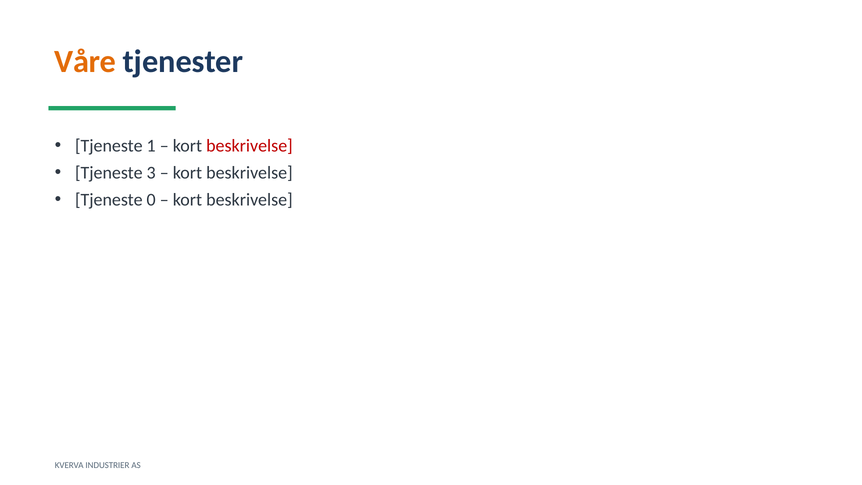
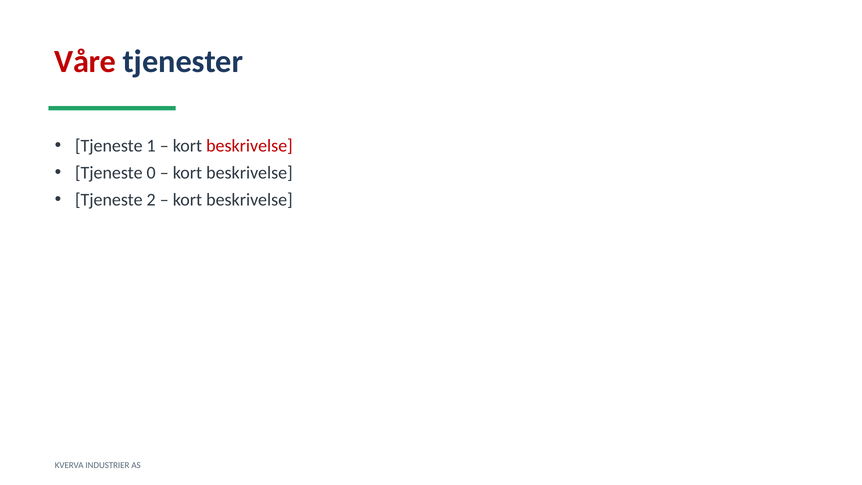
Våre colour: orange -> red
3: 3 -> 0
0: 0 -> 2
